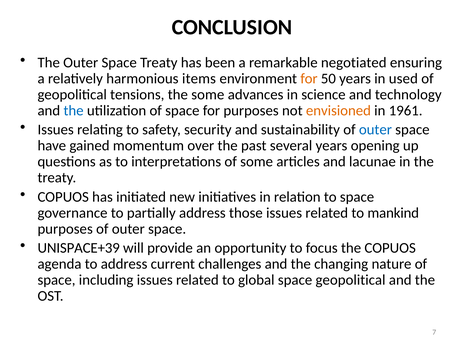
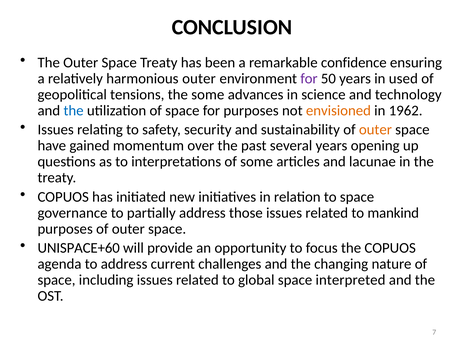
negotiated: negotiated -> confidence
harmonious items: items -> outer
for at (309, 79) colour: orange -> purple
1961: 1961 -> 1962
outer at (375, 130) colour: blue -> orange
UNISPACE+39: UNISPACE+39 -> UNISPACE+60
space geopolitical: geopolitical -> interpreted
